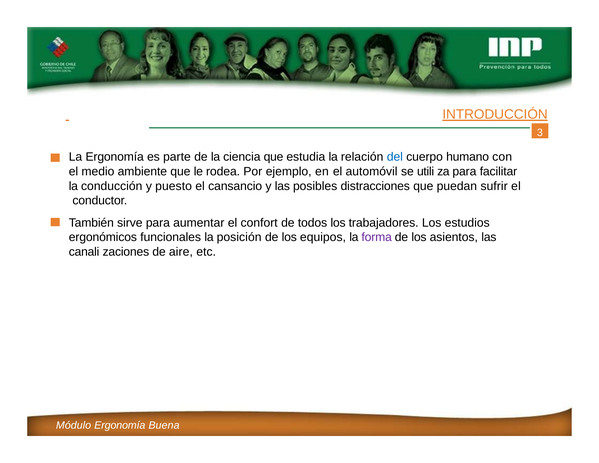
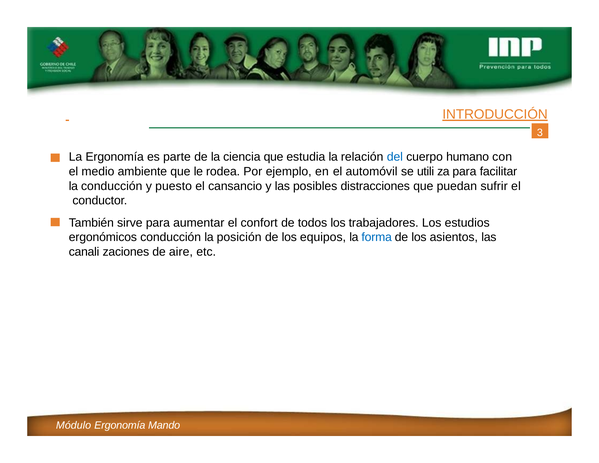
ergonómicos funcionales: funcionales -> conducción
forma colour: purple -> blue
Buena: Buena -> Mando
